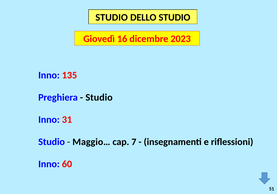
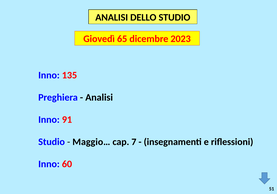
STUDIO at (112, 17): STUDIO -> ANALISI
16: 16 -> 65
Studio at (99, 97): Studio -> Analisi
31: 31 -> 91
